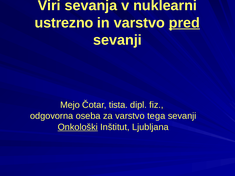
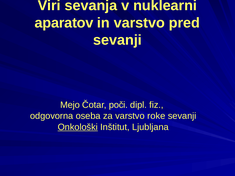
ustrezno: ustrezno -> aparatov
pred underline: present -> none
tista: tista -> poči
tega: tega -> roke
